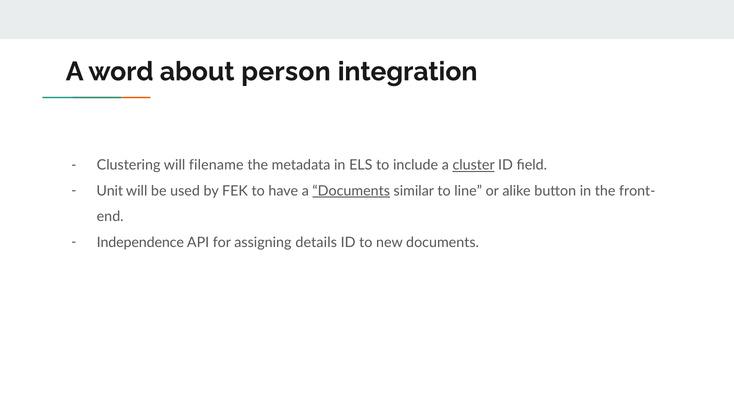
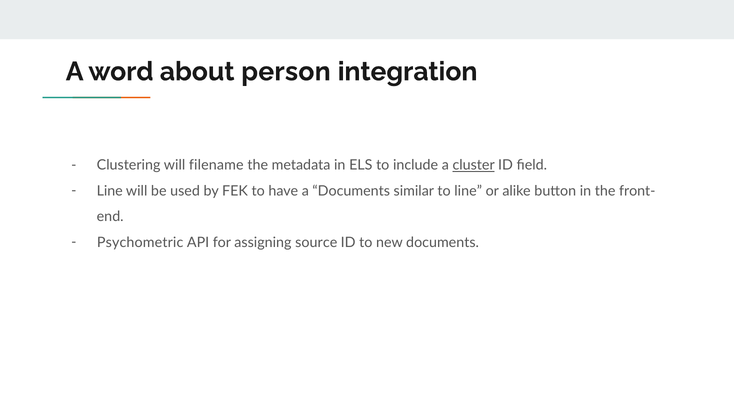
Unit at (110, 191): Unit -> Line
Documents at (351, 191) underline: present -> none
Independence: Independence -> Psychometric
details: details -> source
